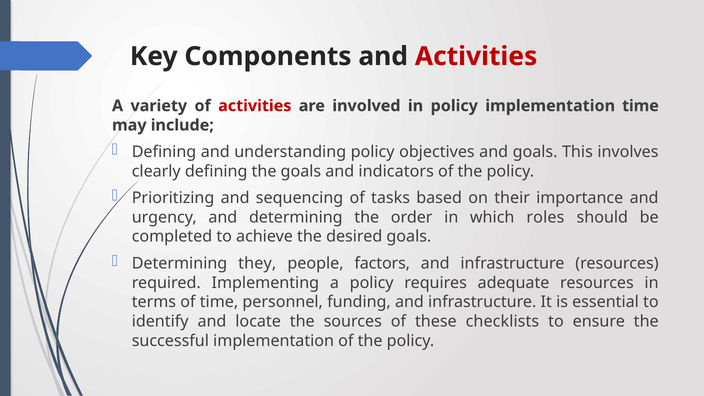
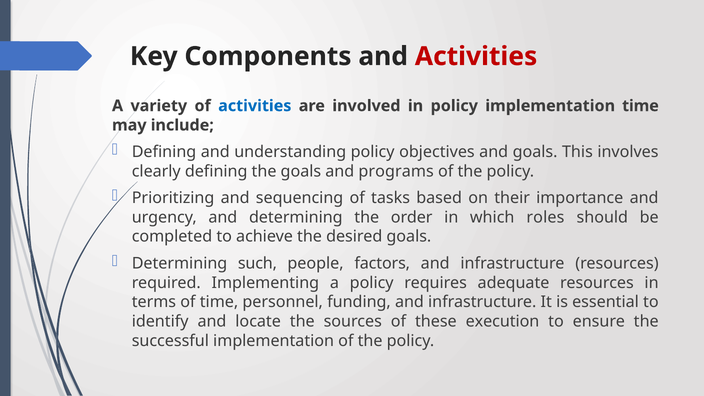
activities at (255, 106) colour: red -> blue
indicators: indicators -> programs
they: they -> such
checklists: checklists -> execution
